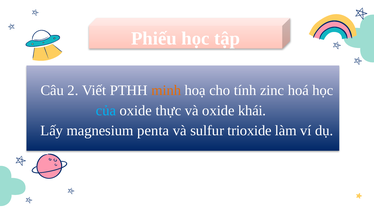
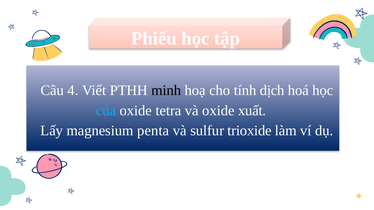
2: 2 -> 4
minh colour: orange -> black
zinc: zinc -> dịch
thực: thực -> tetra
khái: khái -> xuất
